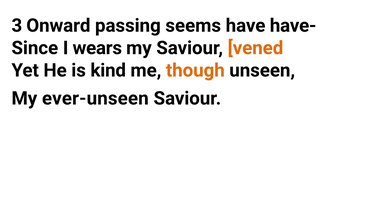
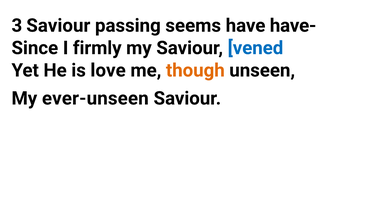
3 Onward: Onward -> Saviour
wears: wears -> firmly
vened colour: orange -> blue
kind: kind -> love
